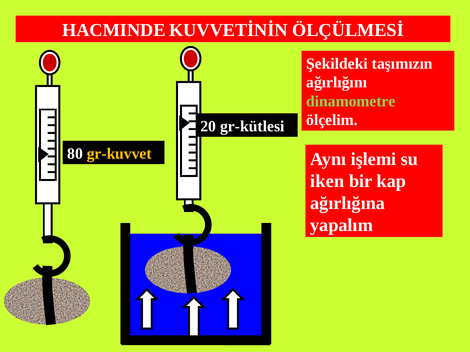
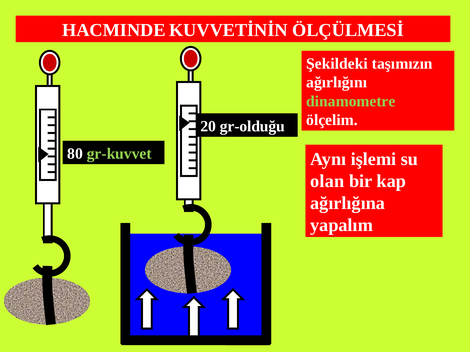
gr-kütlesi: gr-kütlesi -> gr-olduğu
gr-kuvvet colour: yellow -> light green
iken: iken -> olan
